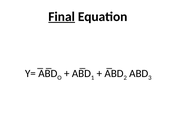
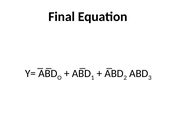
Final underline: present -> none
